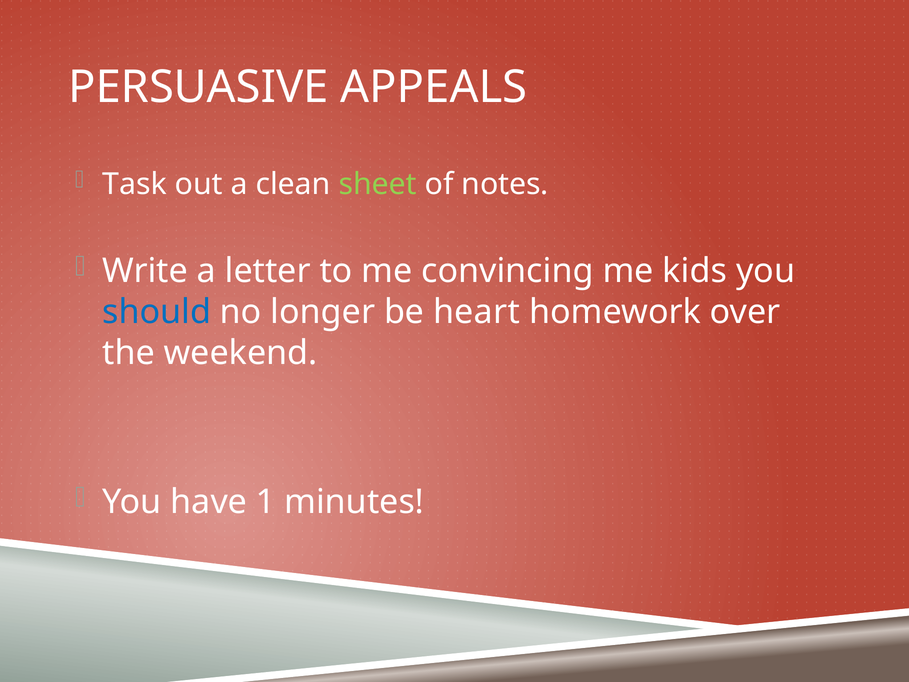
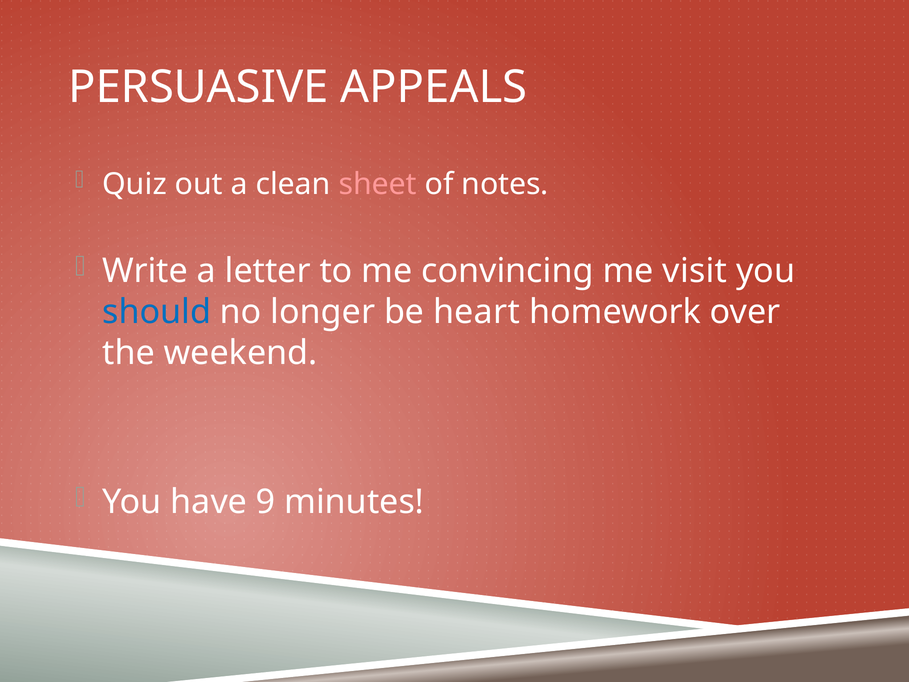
Task: Task -> Quiz
sheet colour: light green -> pink
kids: kids -> visit
1: 1 -> 9
